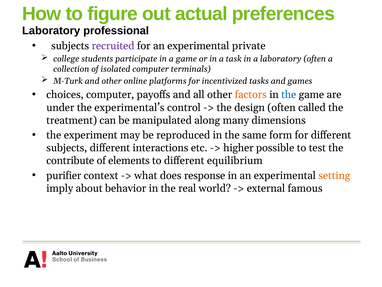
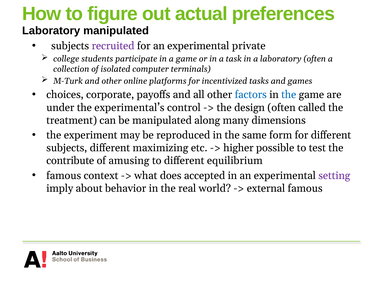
Laboratory professional: professional -> manipulated
choices computer: computer -> corporate
factors colour: orange -> blue
interactions: interactions -> maximizing
elements: elements -> amusing
purifier at (64, 175): purifier -> famous
response: response -> accepted
setting colour: orange -> purple
